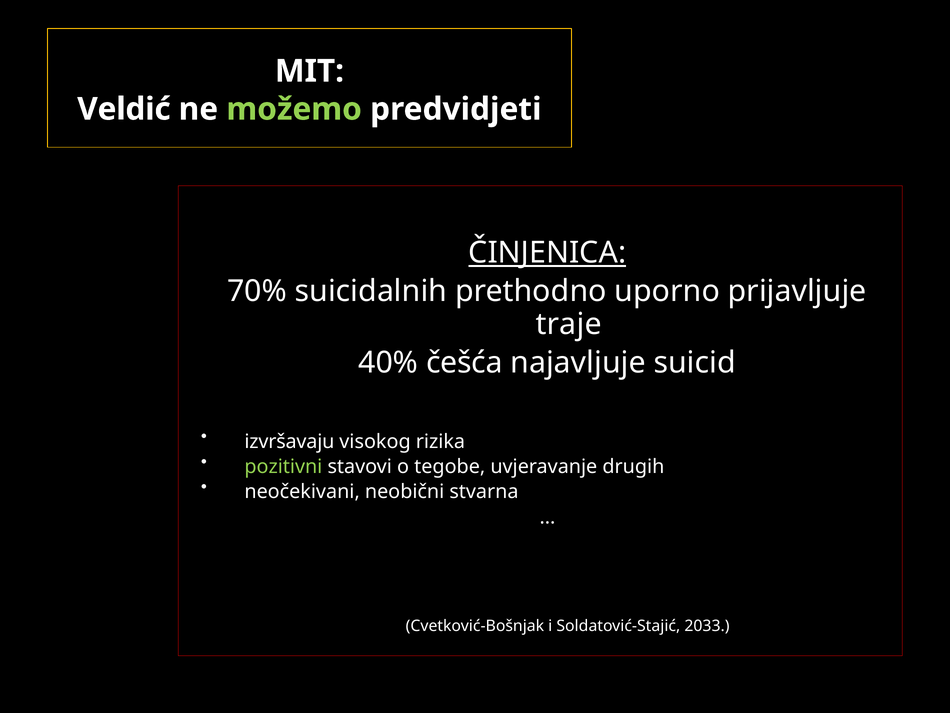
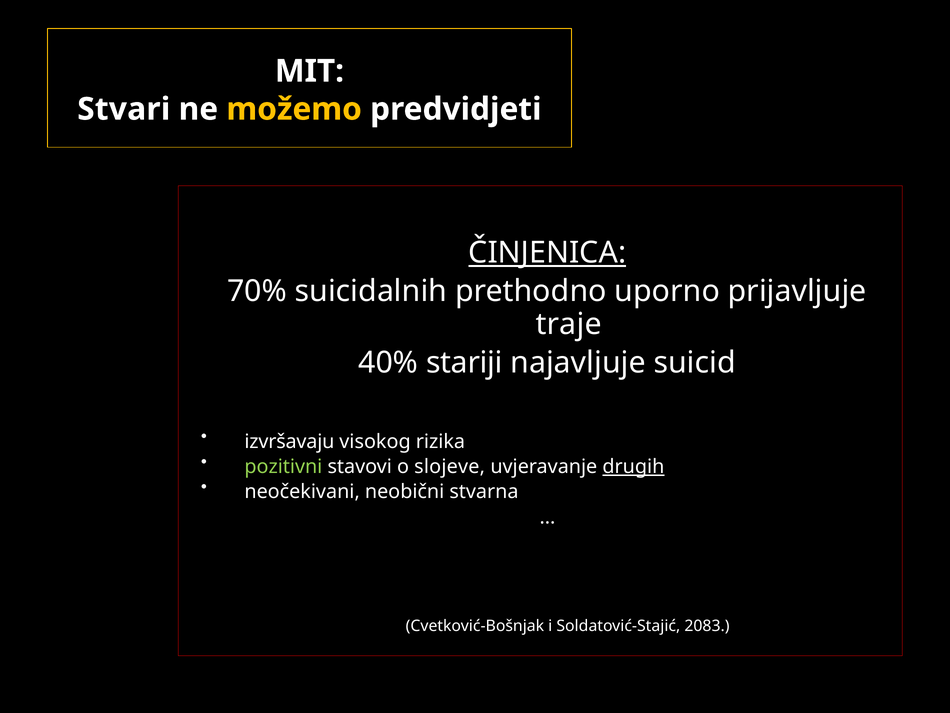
Veldić: Veldić -> Stvari
možemo colour: light green -> yellow
češća: češća -> stariji
tegobe: tegobe -> slojeve
drugih underline: none -> present
2033: 2033 -> 2083
